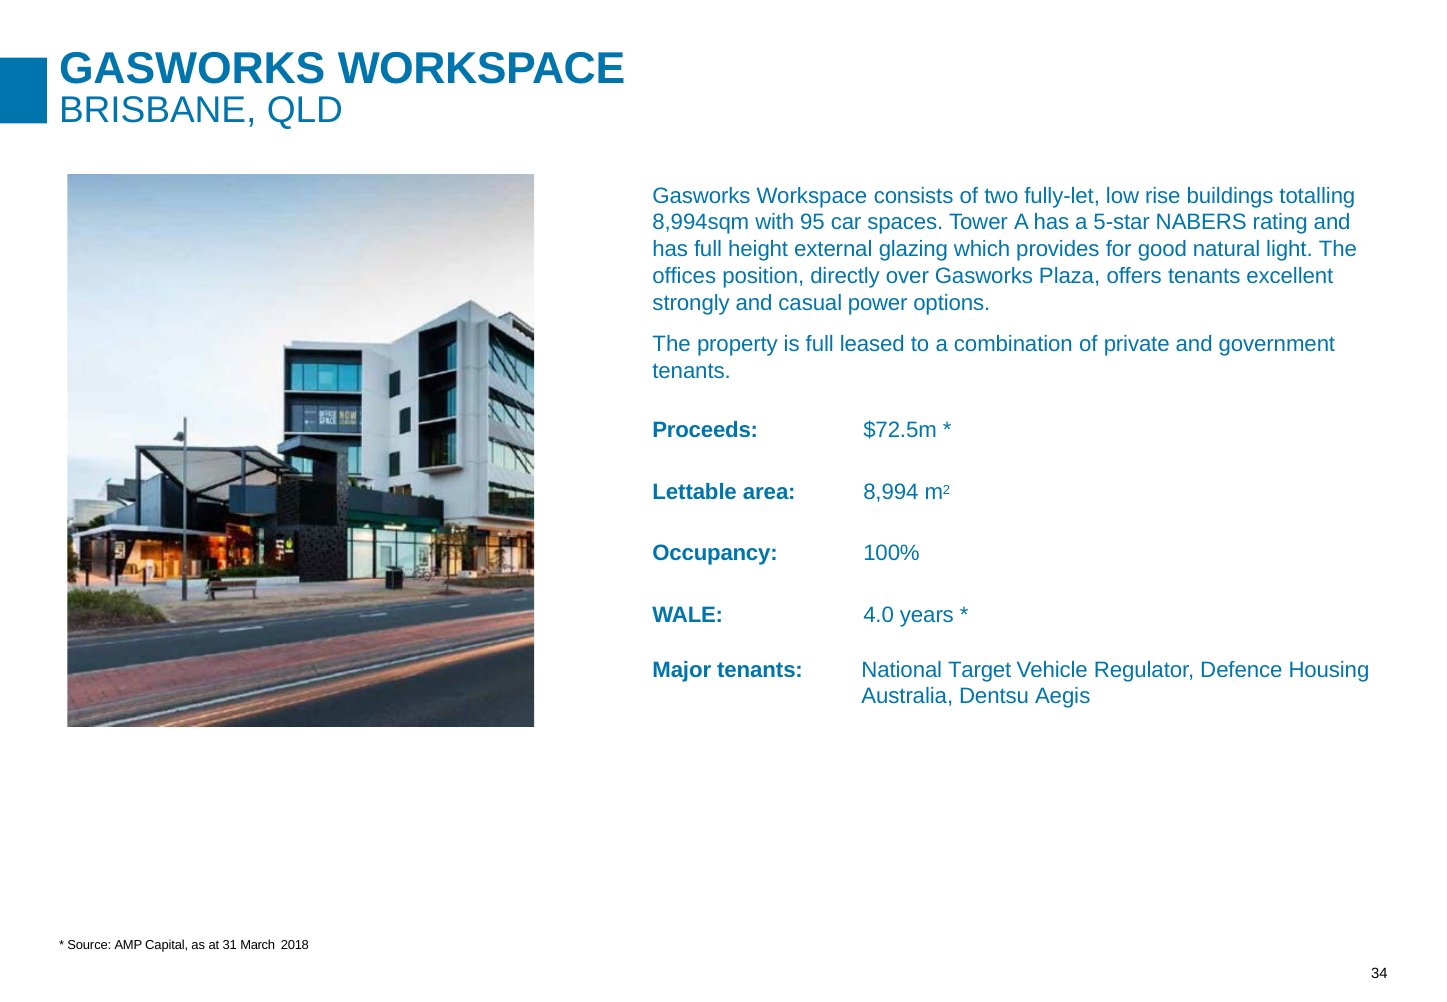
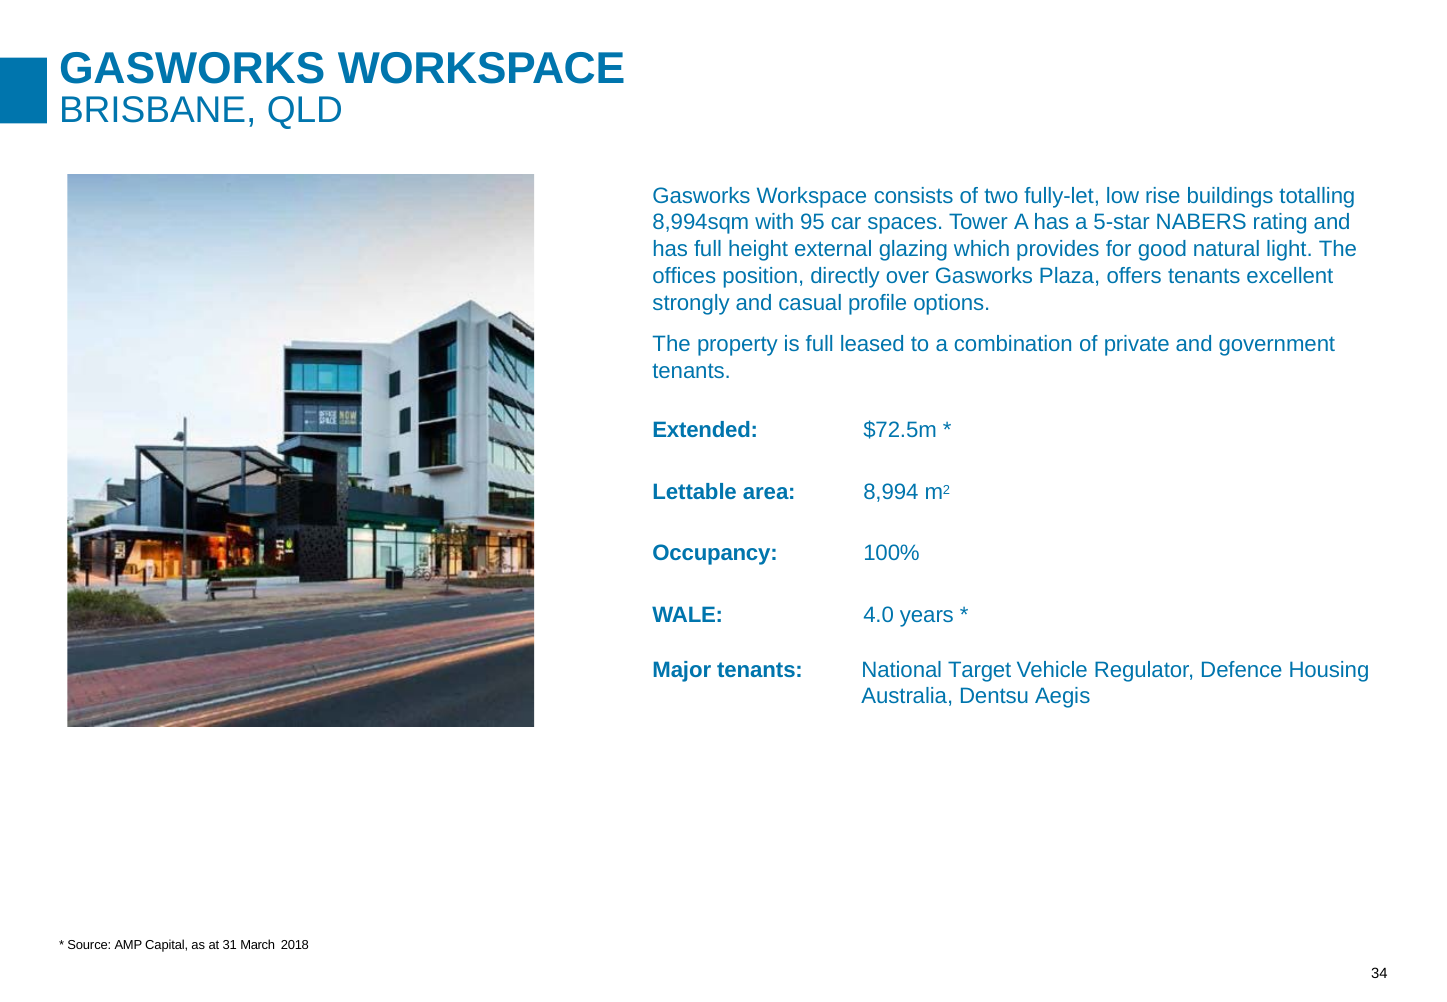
power: power -> profile
Proceeds: Proceeds -> Extended
